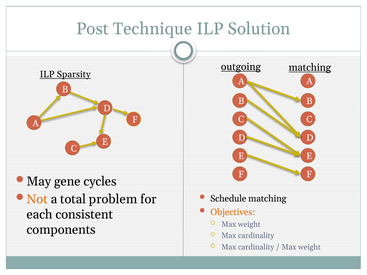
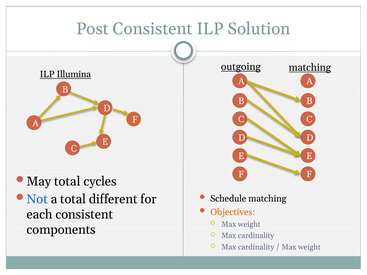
Post Technique: Technique -> Consistent
Sparsity: Sparsity -> Illumina
May gene: gene -> total
Not colour: orange -> blue
problem: problem -> different
